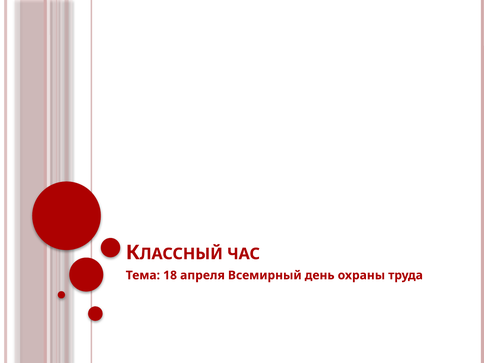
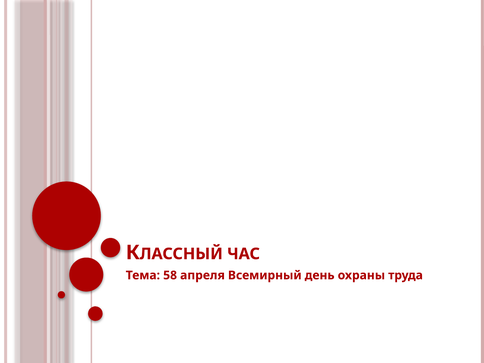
18: 18 -> 58
